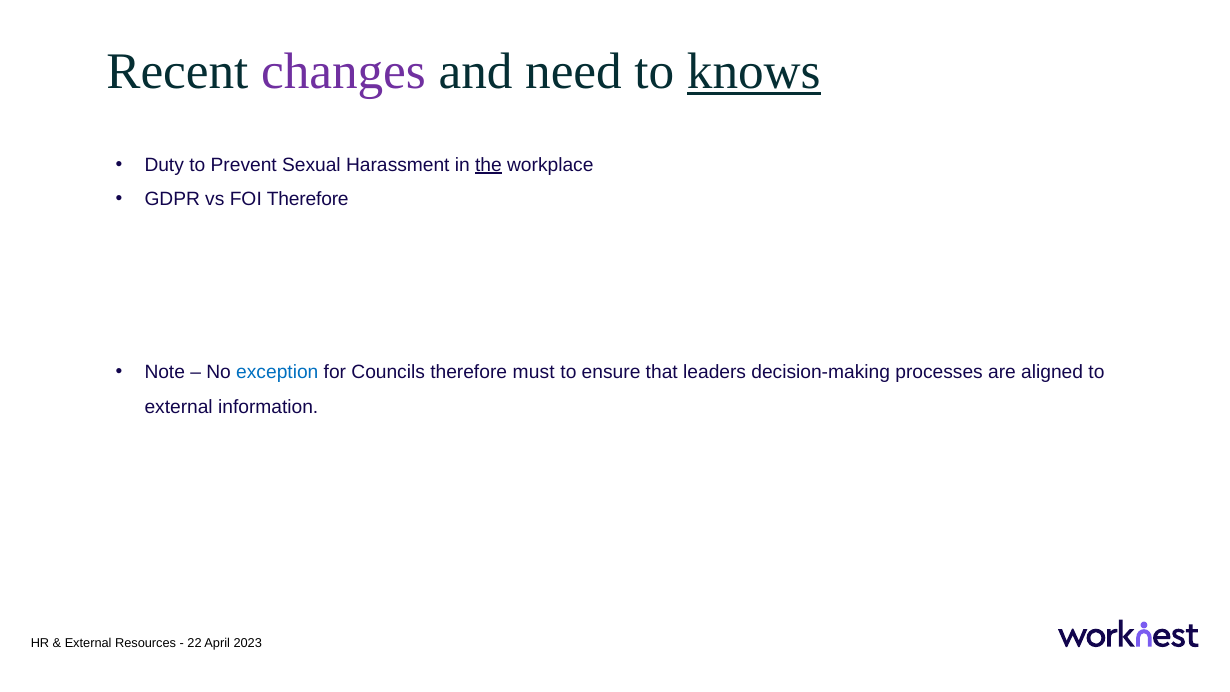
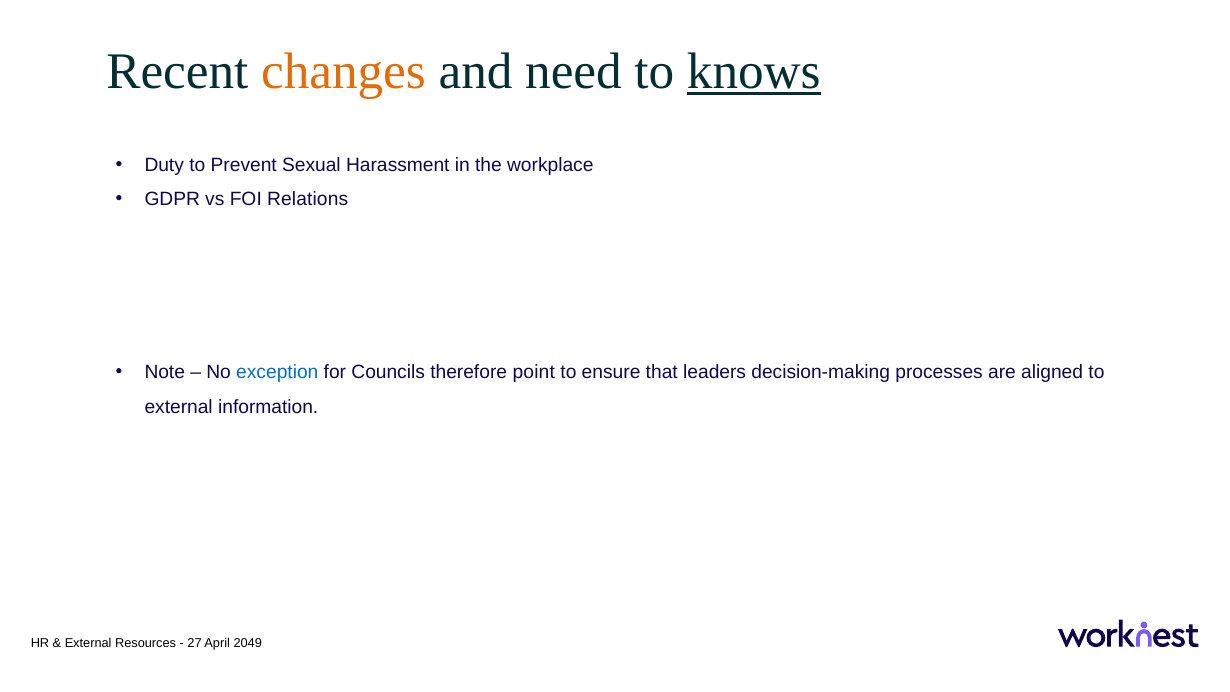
changes colour: purple -> orange
the underline: present -> none
FOI Therefore: Therefore -> Relations
must: must -> point
22: 22 -> 27
2023: 2023 -> 2049
